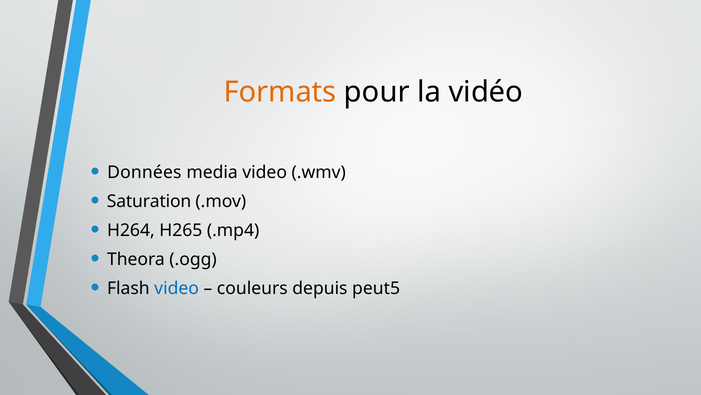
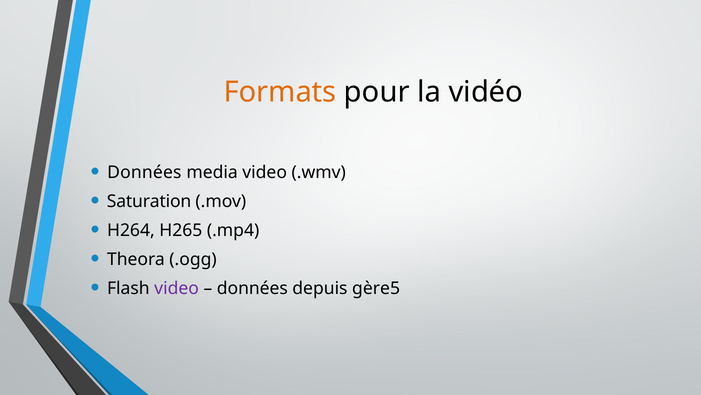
video at (177, 288) colour: blue -> purple
couleurs at (252, 288): couleurs -> données
peut5: peut5 -> gère5
